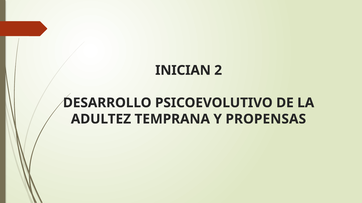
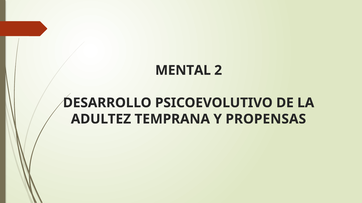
INICIAN: INICIAN -> MENTAL
